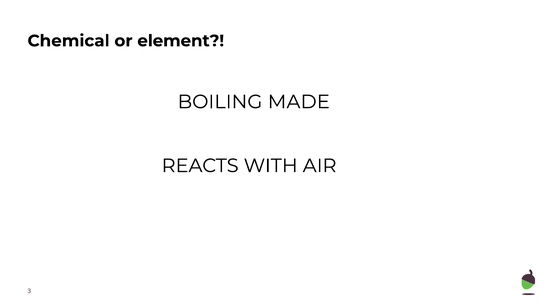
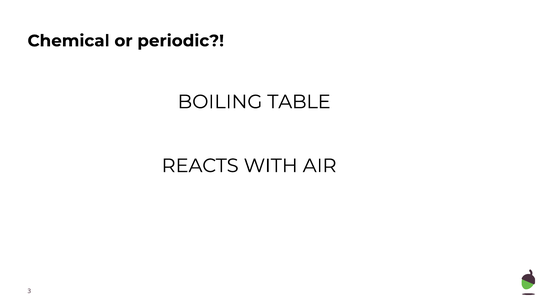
element: element -> periodic
MADE: MADE -> TABLE
